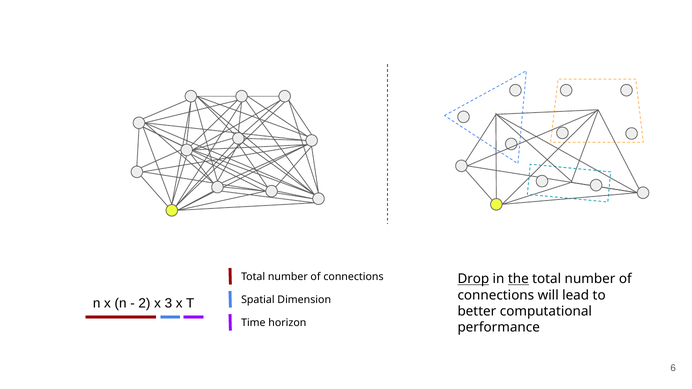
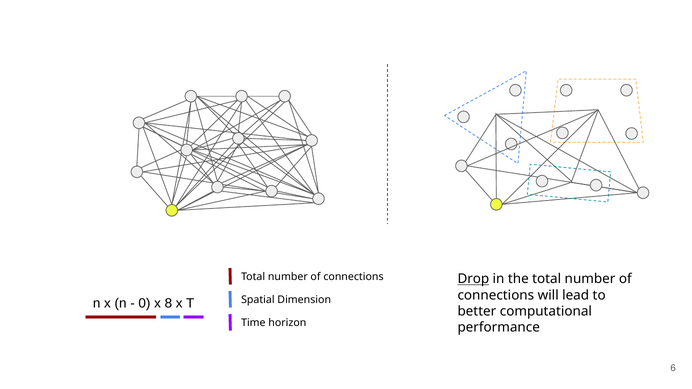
the underline: present -> none
2: 2 -> 0
3: 3 -> 8
